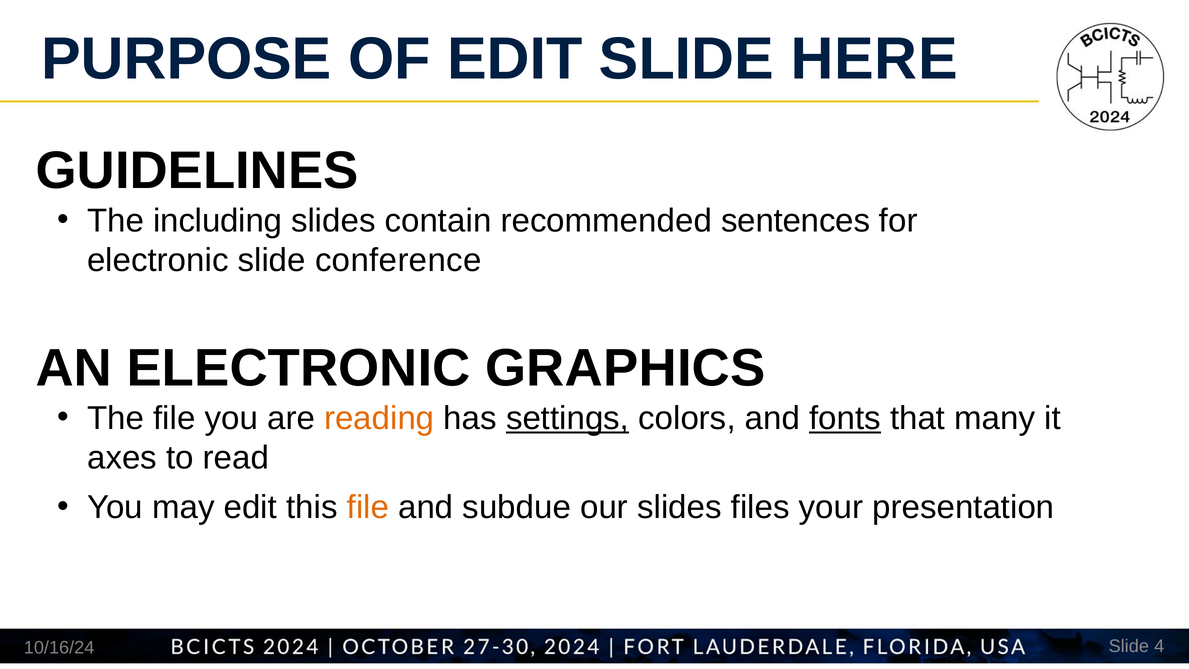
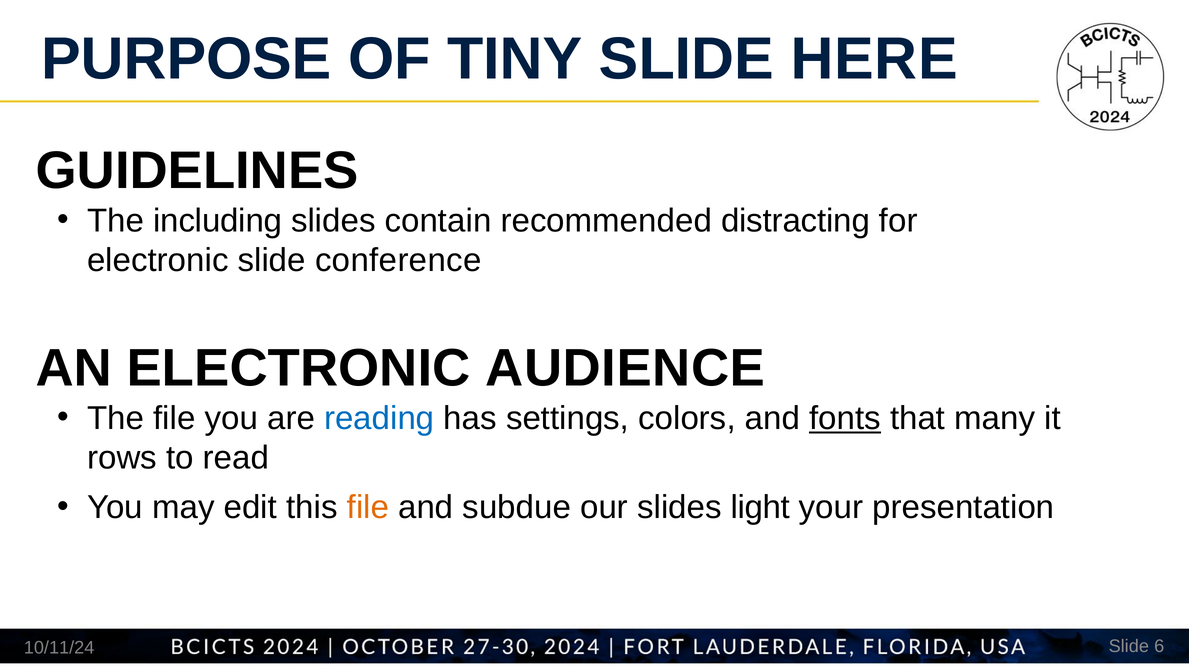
OF EDIT: EDIT -> TINY
sentences: sentences -> distracting
GRAPHICS: GRAPHICS -> AUDIENCE
reading colour: orange -> blue
settings underline: present -> none
axes: axes -> rows
files: files -> light
4: 4 -> 6
10/16/24: 10/16/24 -> 10/11/24
